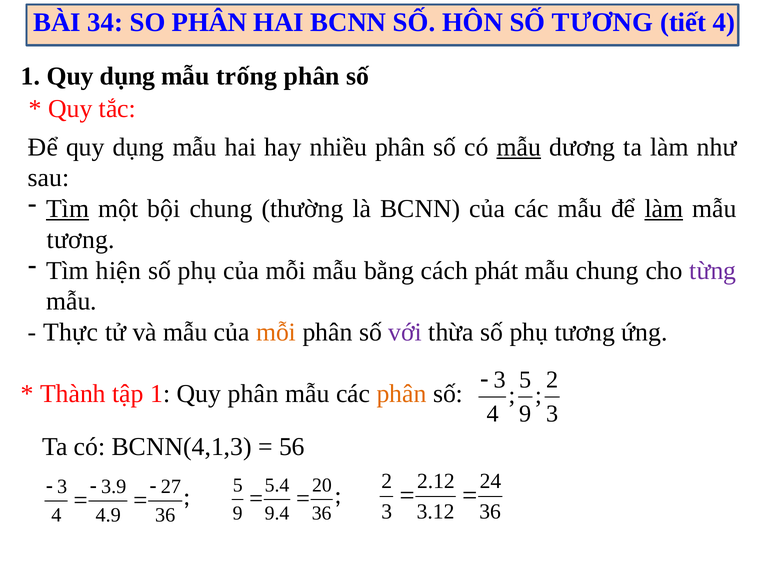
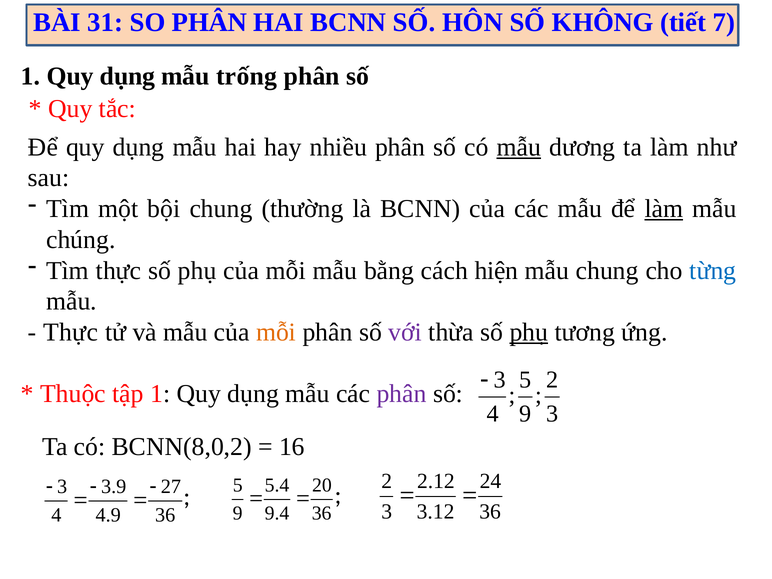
34: 34 -> 31
SỐ TƯƠNG: TƯƠNG -> KHÔNG
tiết 4: 4 -> 7
Tìm at (68, 209) underline: present -> none
tương at (81, 240): tương -> chúng
Tìm hiện: hiện -> thực
phát: phát -> hiện
từng colour: purple -> blue
phụ at (529, 332) underline: none -> present
Thành: Thành -> Thuộc
tập 1 Quy phân: phân -> dụng
phân at (402, 394) colour: orange -> purple
BCNN(4,1,3: BCNN(4,1,3 -> BCNN(8,0,2
56: 56 -> 16
